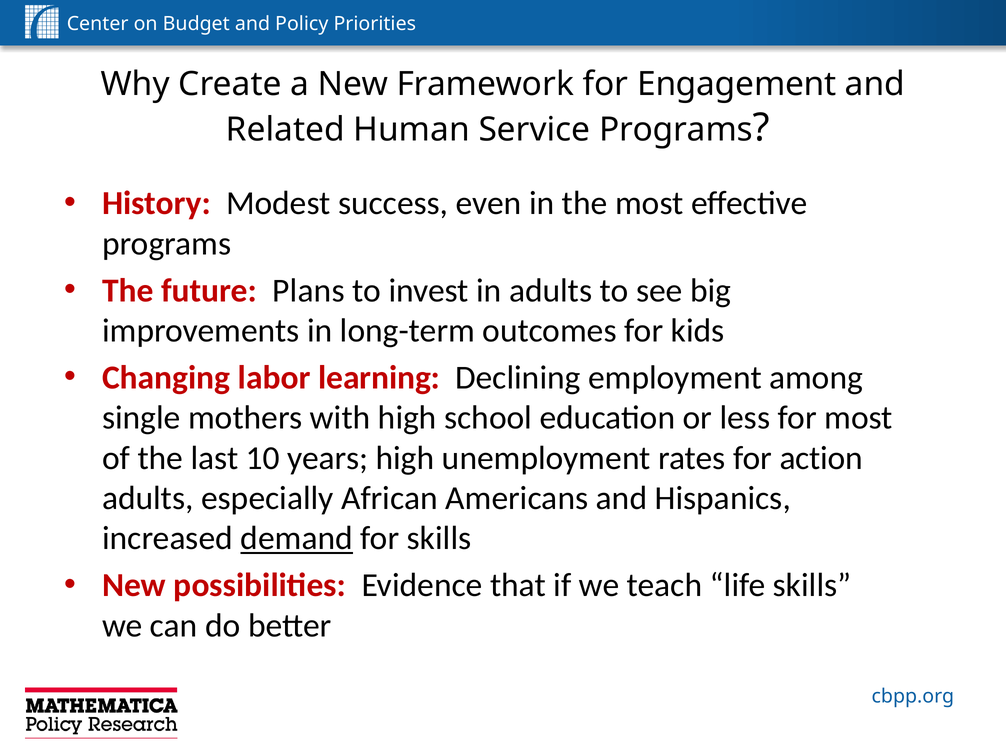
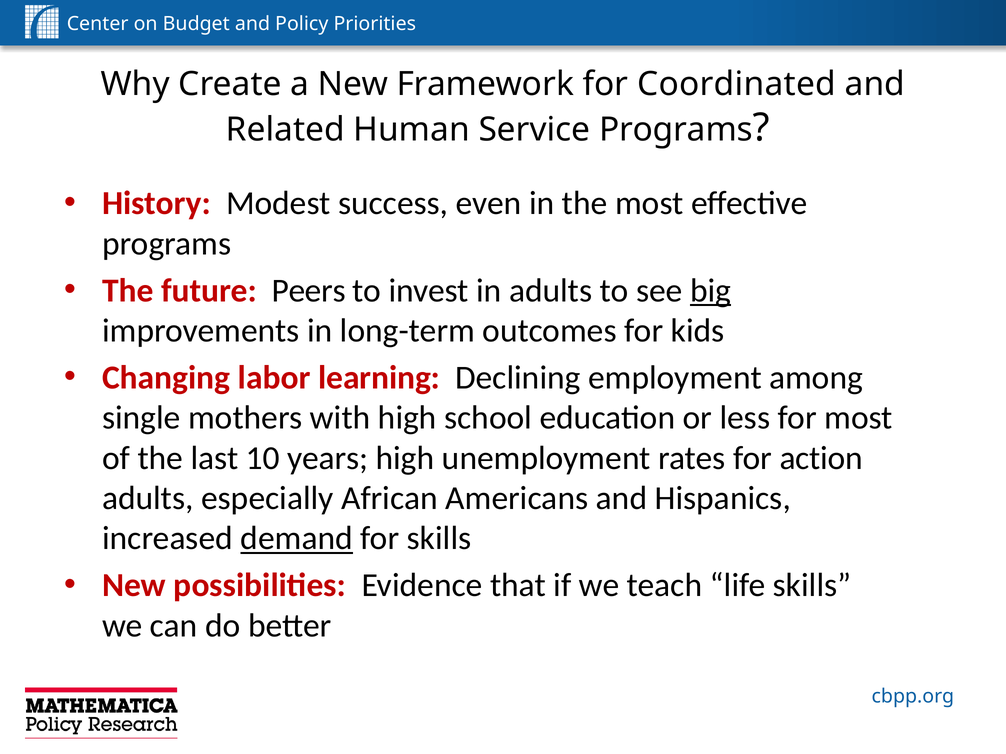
Engagement: Engagement -> Coordinated
Plans: Plans -> Peers
big underline: none -> present
